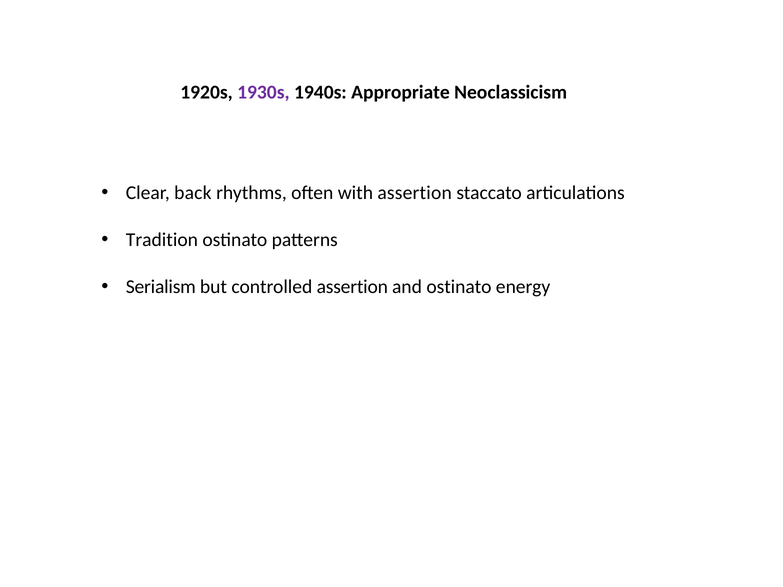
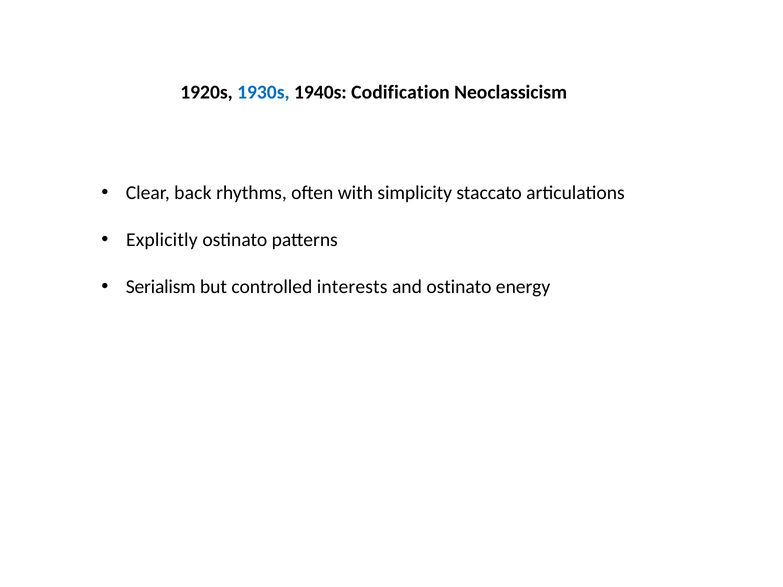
1930s colour: purple -> blue
Appropriate: Appropriate -> Codification
with assertion: assertion -> simplicity
Tradition: Tradition -> Explicitly
controlled assertion: assertion -> interests
